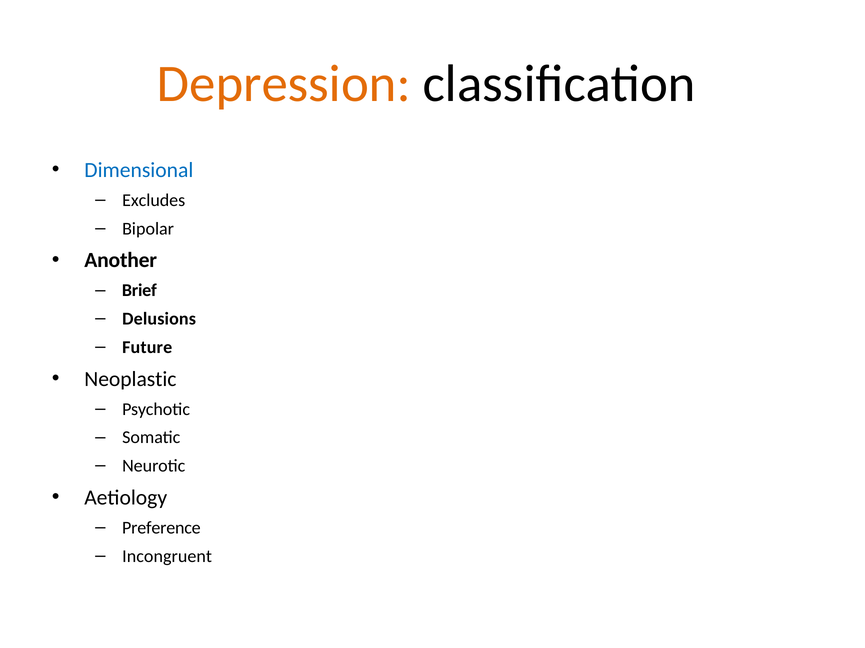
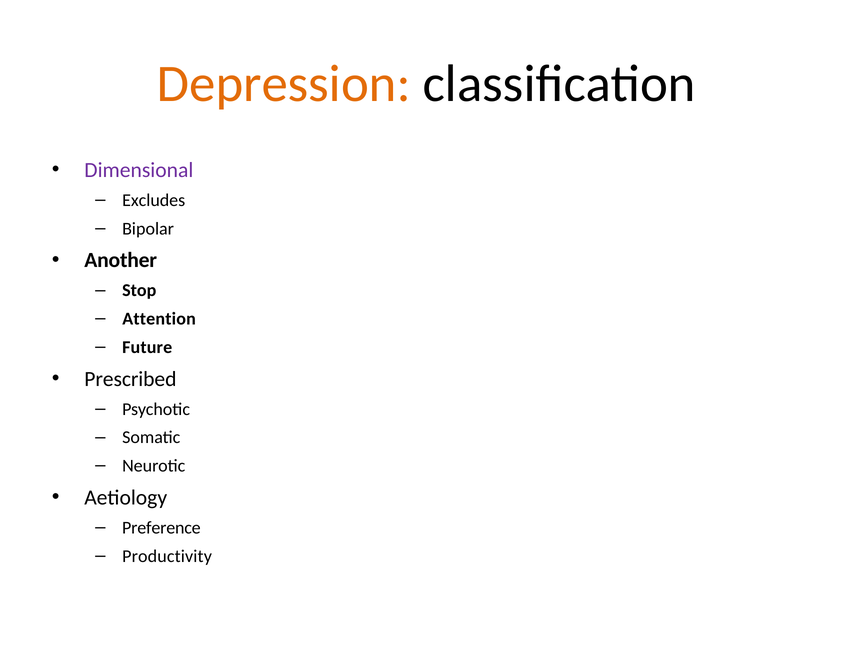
Dimensional colour: blue -> purple
Brief: Brief -> Stop
Delusions: Delusions -> Attention
Neoplastic: Neoplastic -> Prescribed
Incongruent: Incongruent -> Productivity
